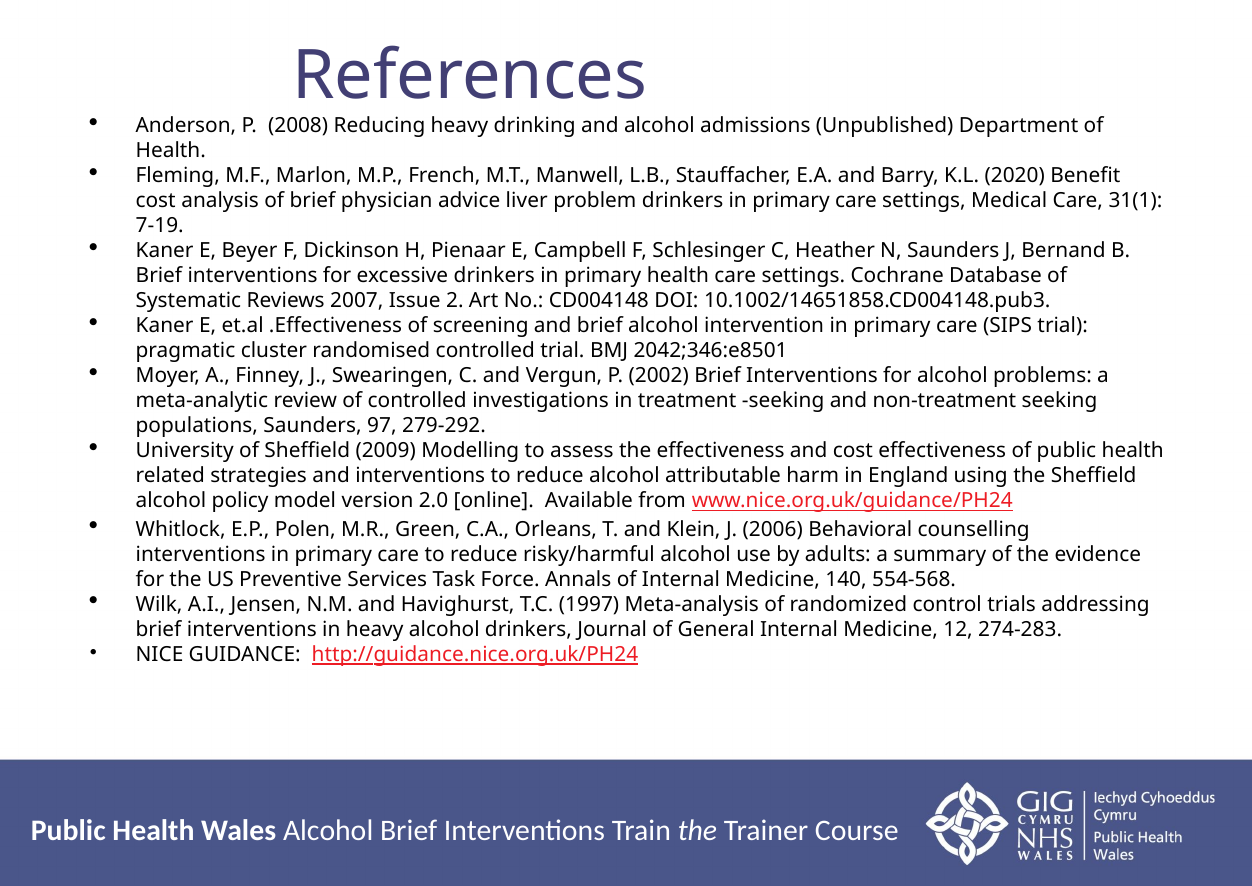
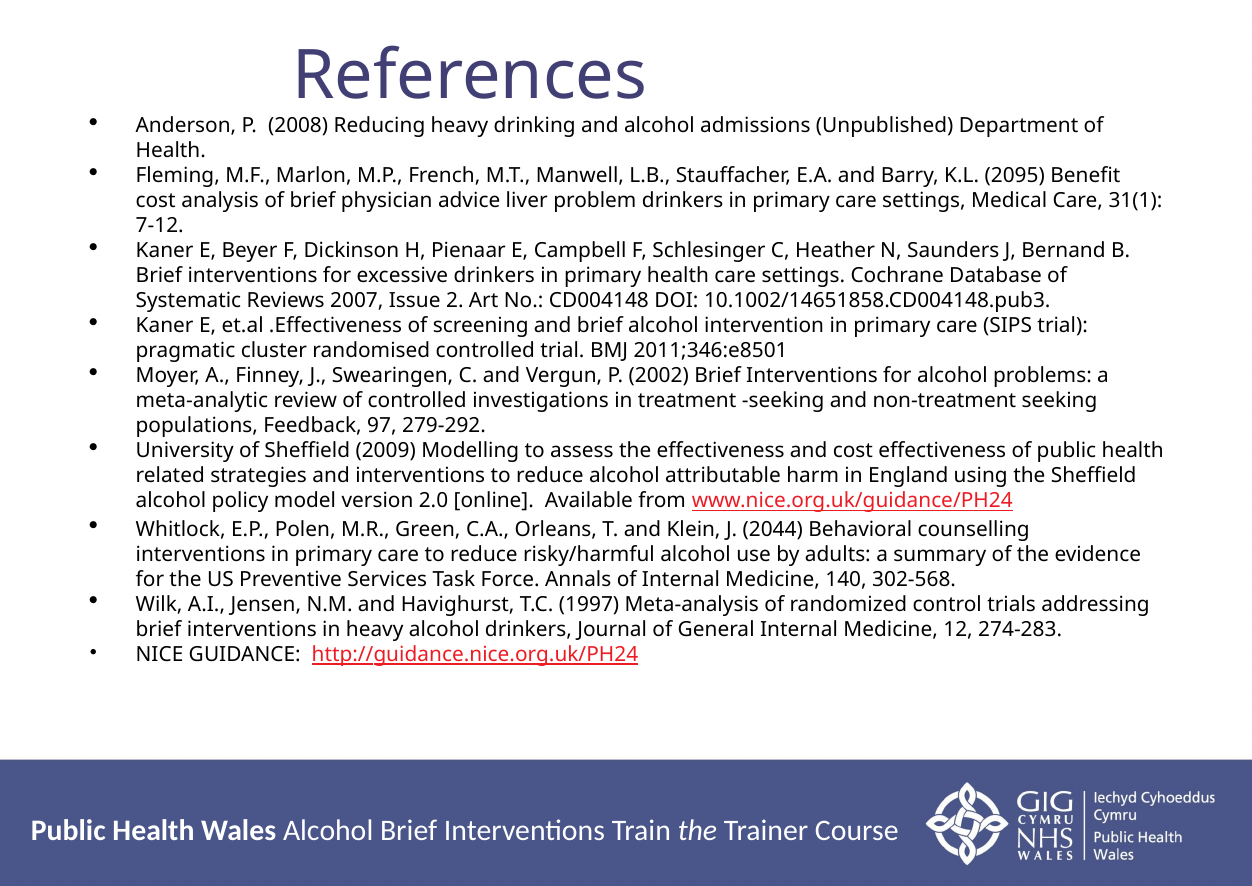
2020: 2020 -> 2095
7-19: 7-19 -> 7-12
2042;346:e8501: 2042;346:e8501 -> 2011;346:e8501
populations Saunders: Saunders -> Feedback
2006: 2006 -> 2044
554-568: 554-568 -> 302-568
